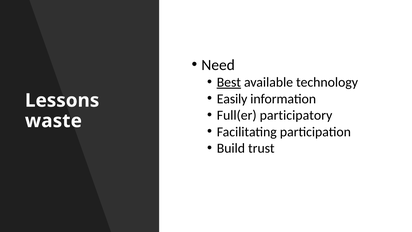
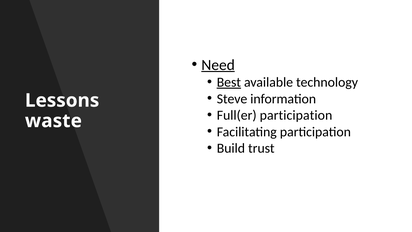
Need underline: none -> present
Easily: Easily -> Steve
Full(er participatory: participatory -> participation
